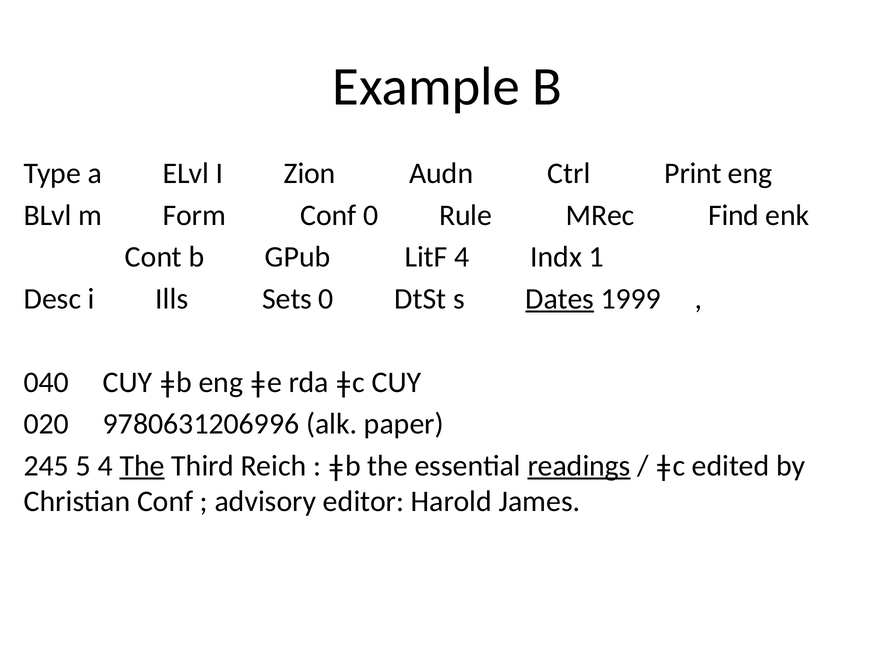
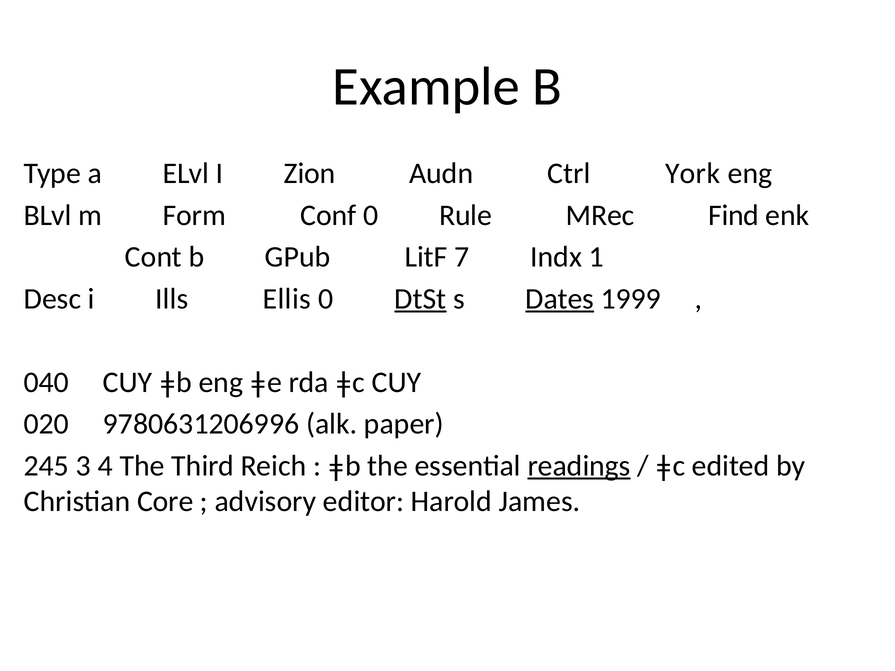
Print: Print -> York
LitF 4: 4 -> 7
Sets: Sets -> Ellis
DtSt underline: none -> present
5: 5 -> 3
The at (142, 466) underline: present -> none
Christian Conf: Conf -> Core
